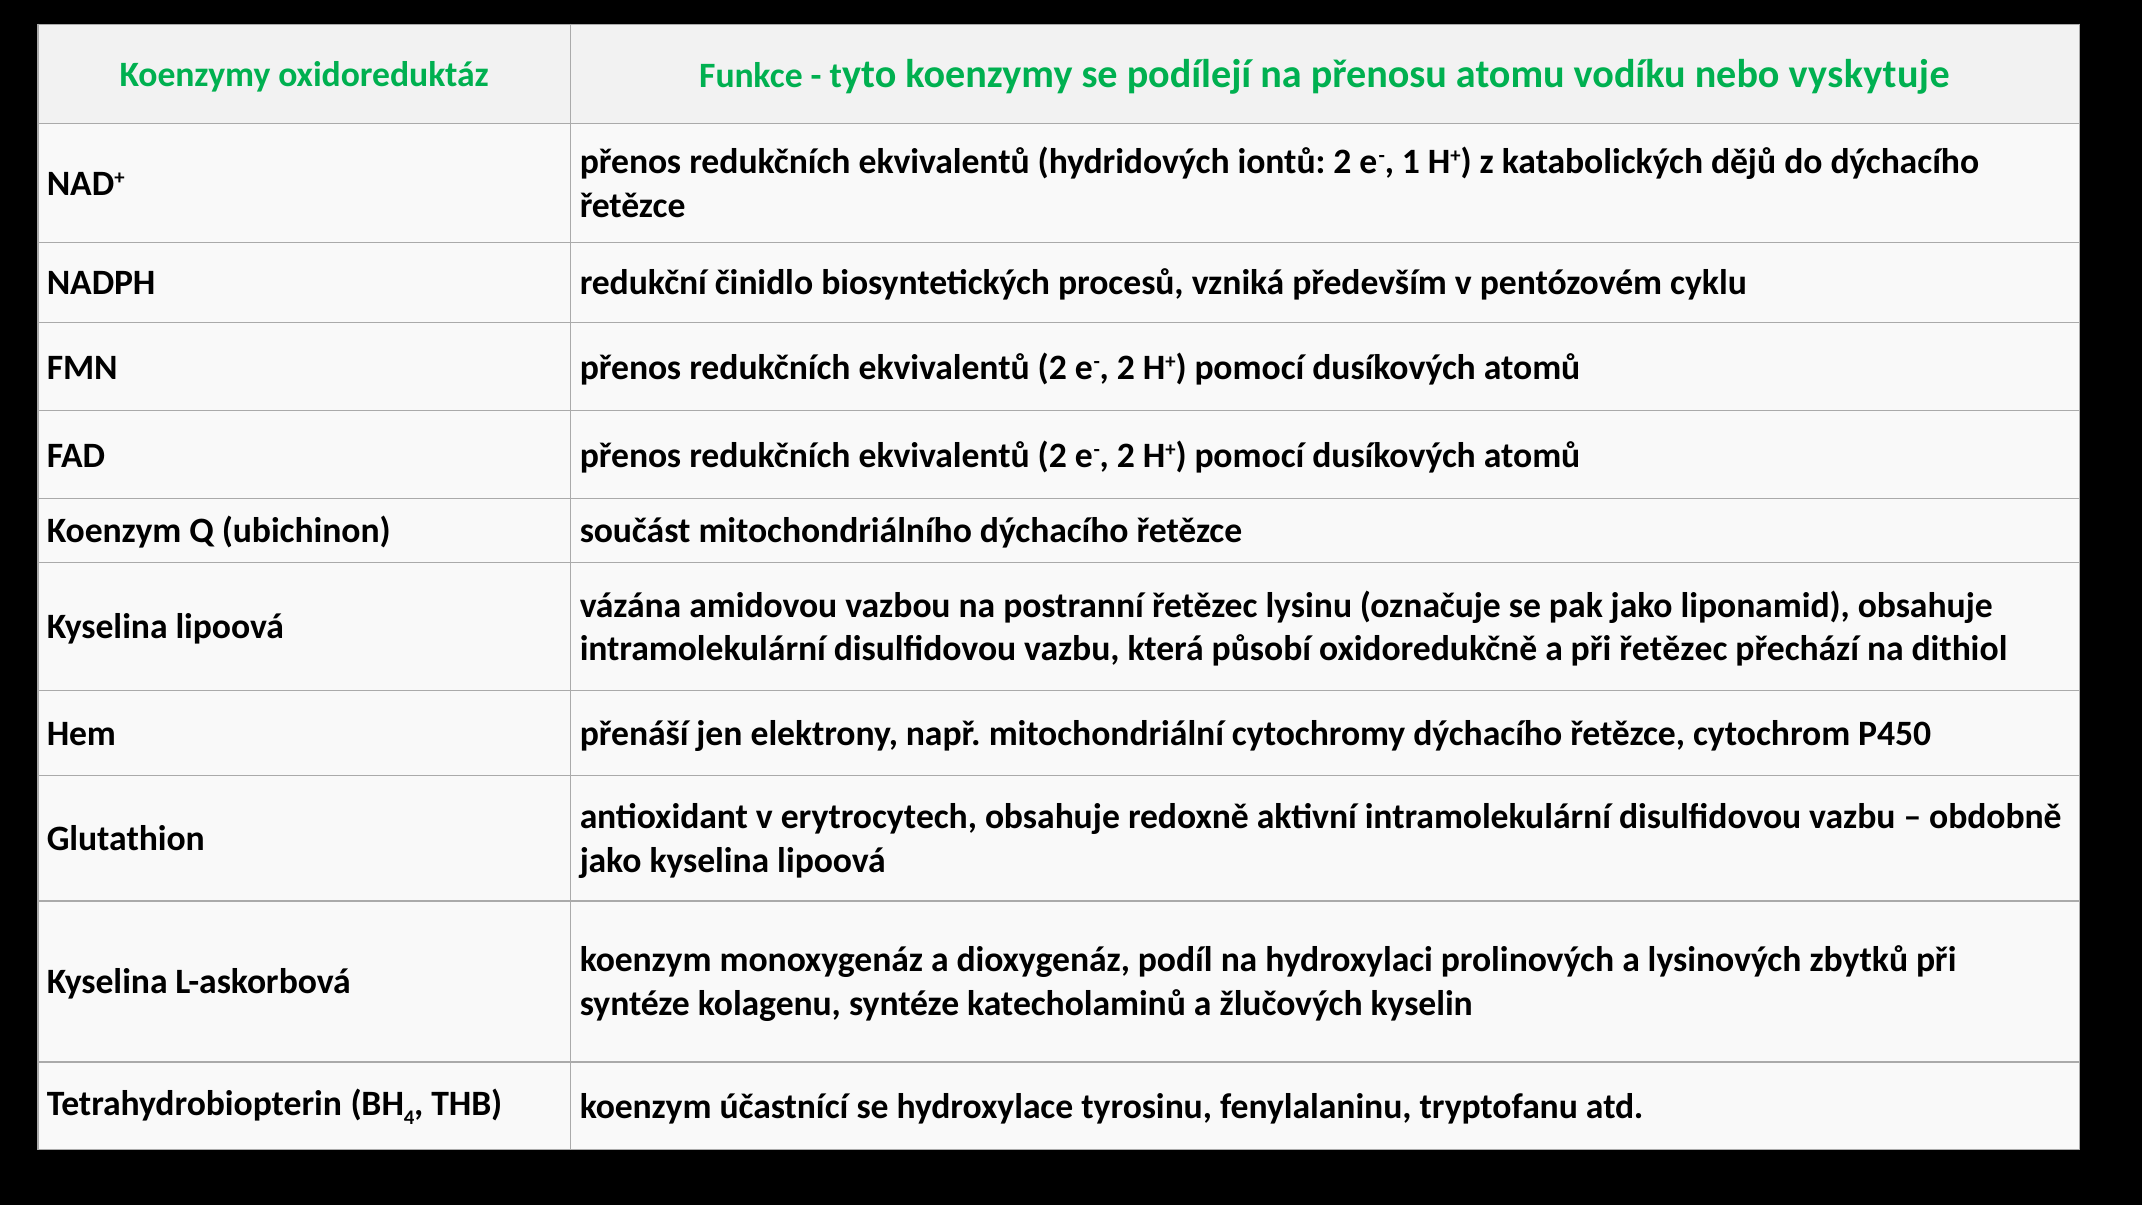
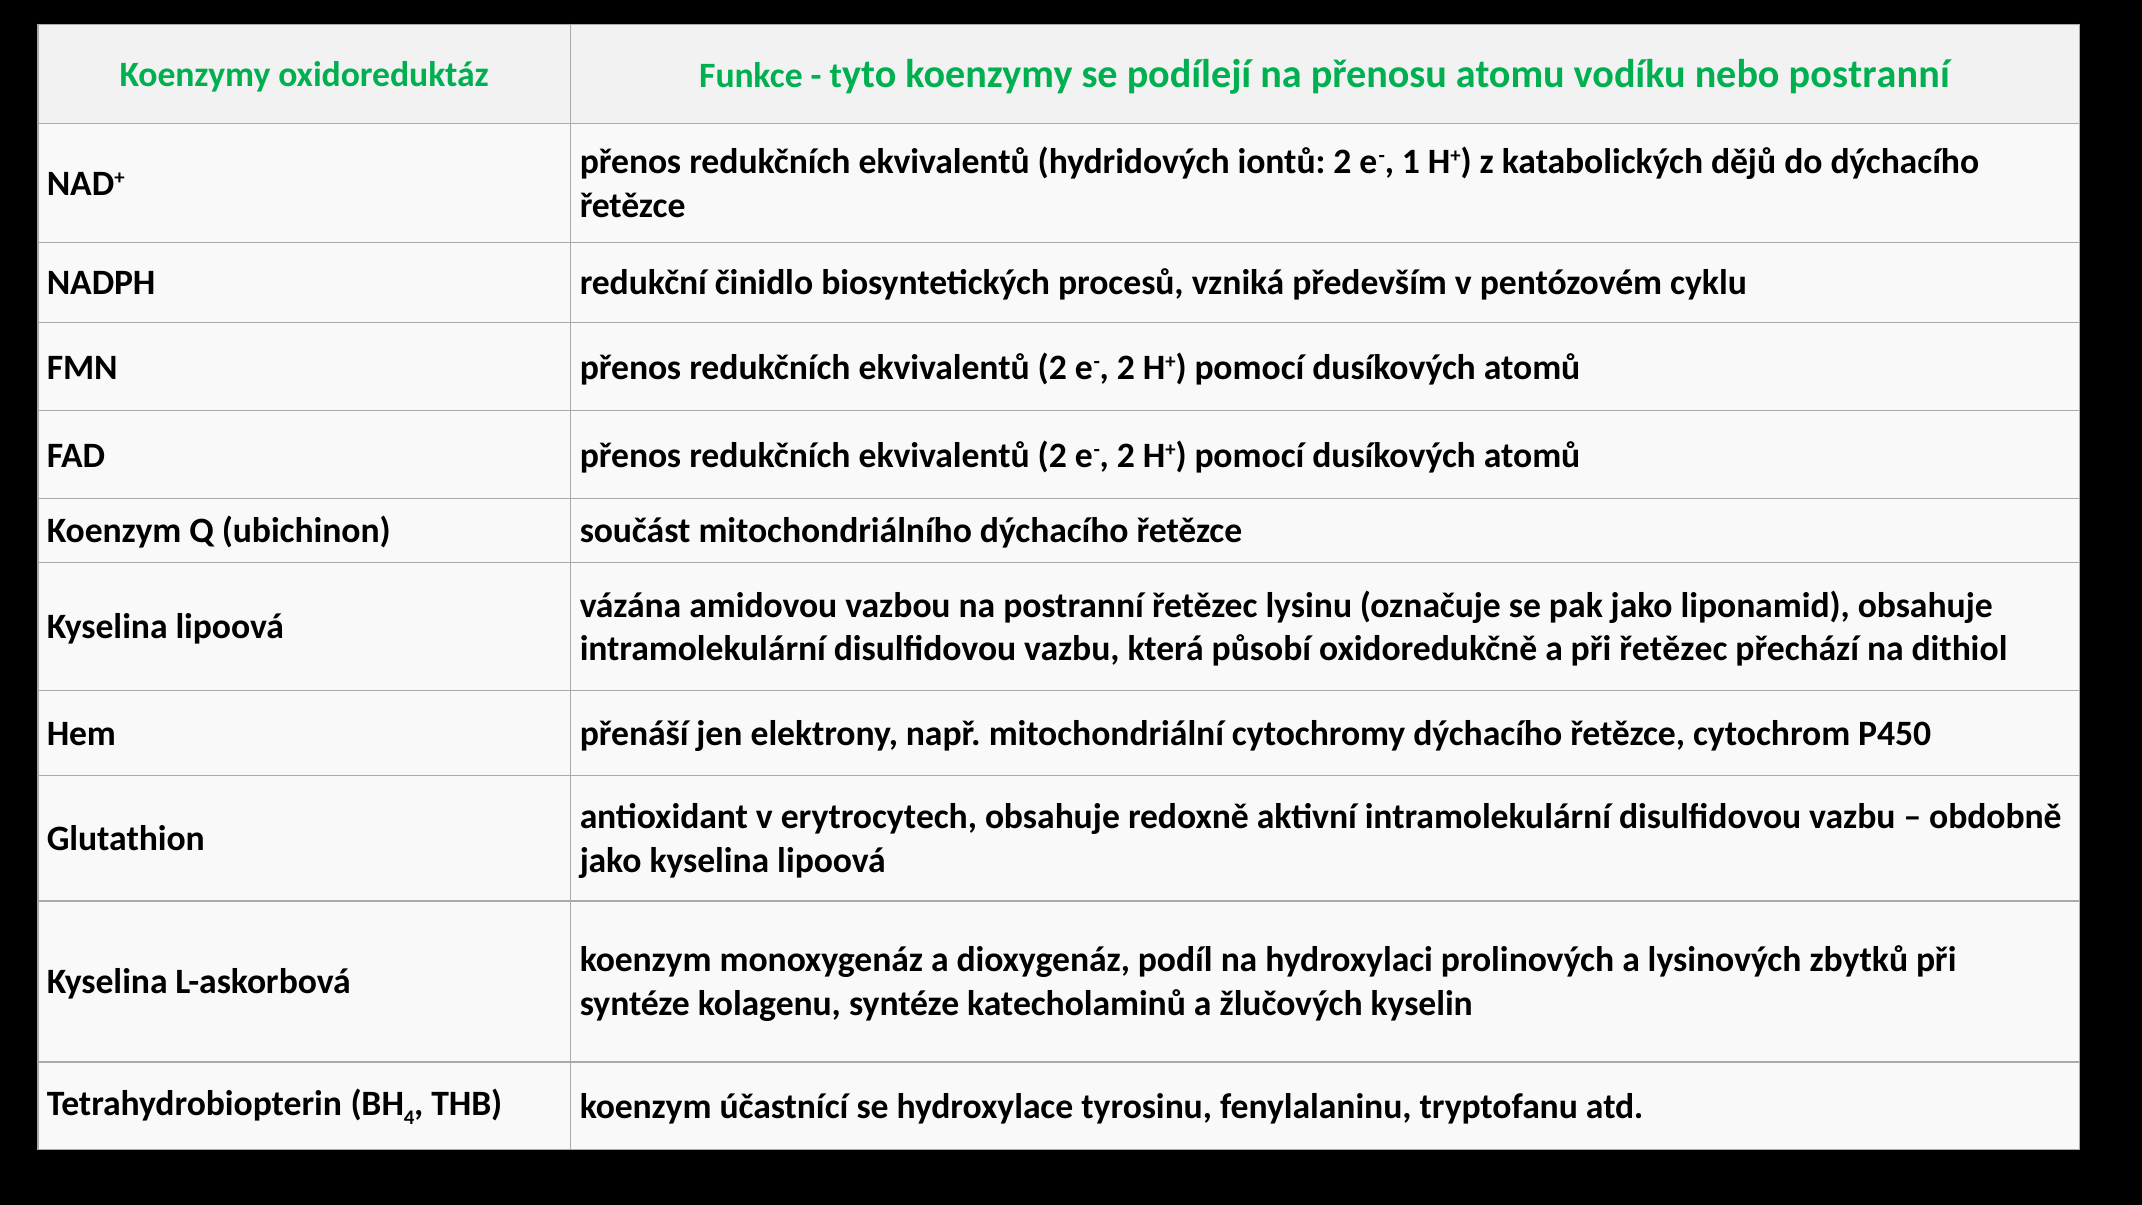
nebo vyskytuje: vyskytuje -> postranní
